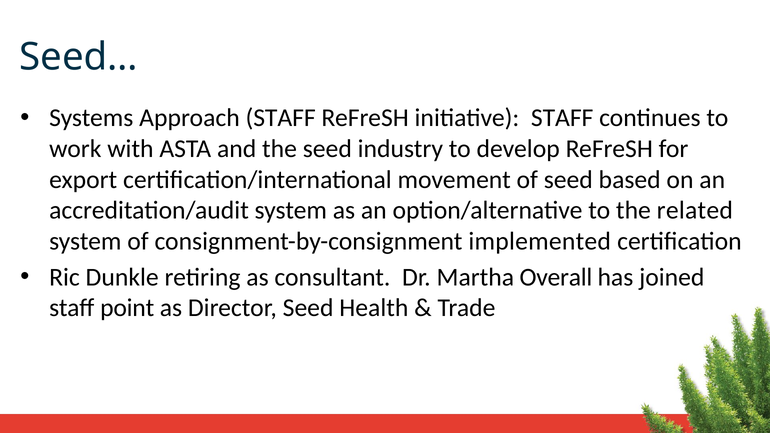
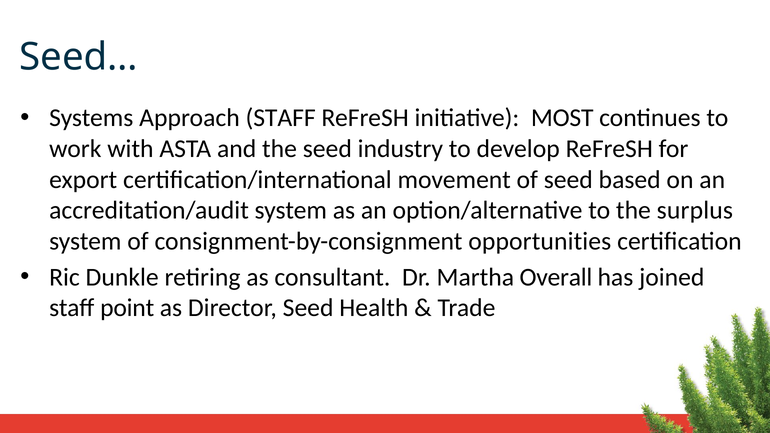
initiative STAFF: STAFF -> MOST
related: related -> surplus
implemented: implemented -> opportunities
